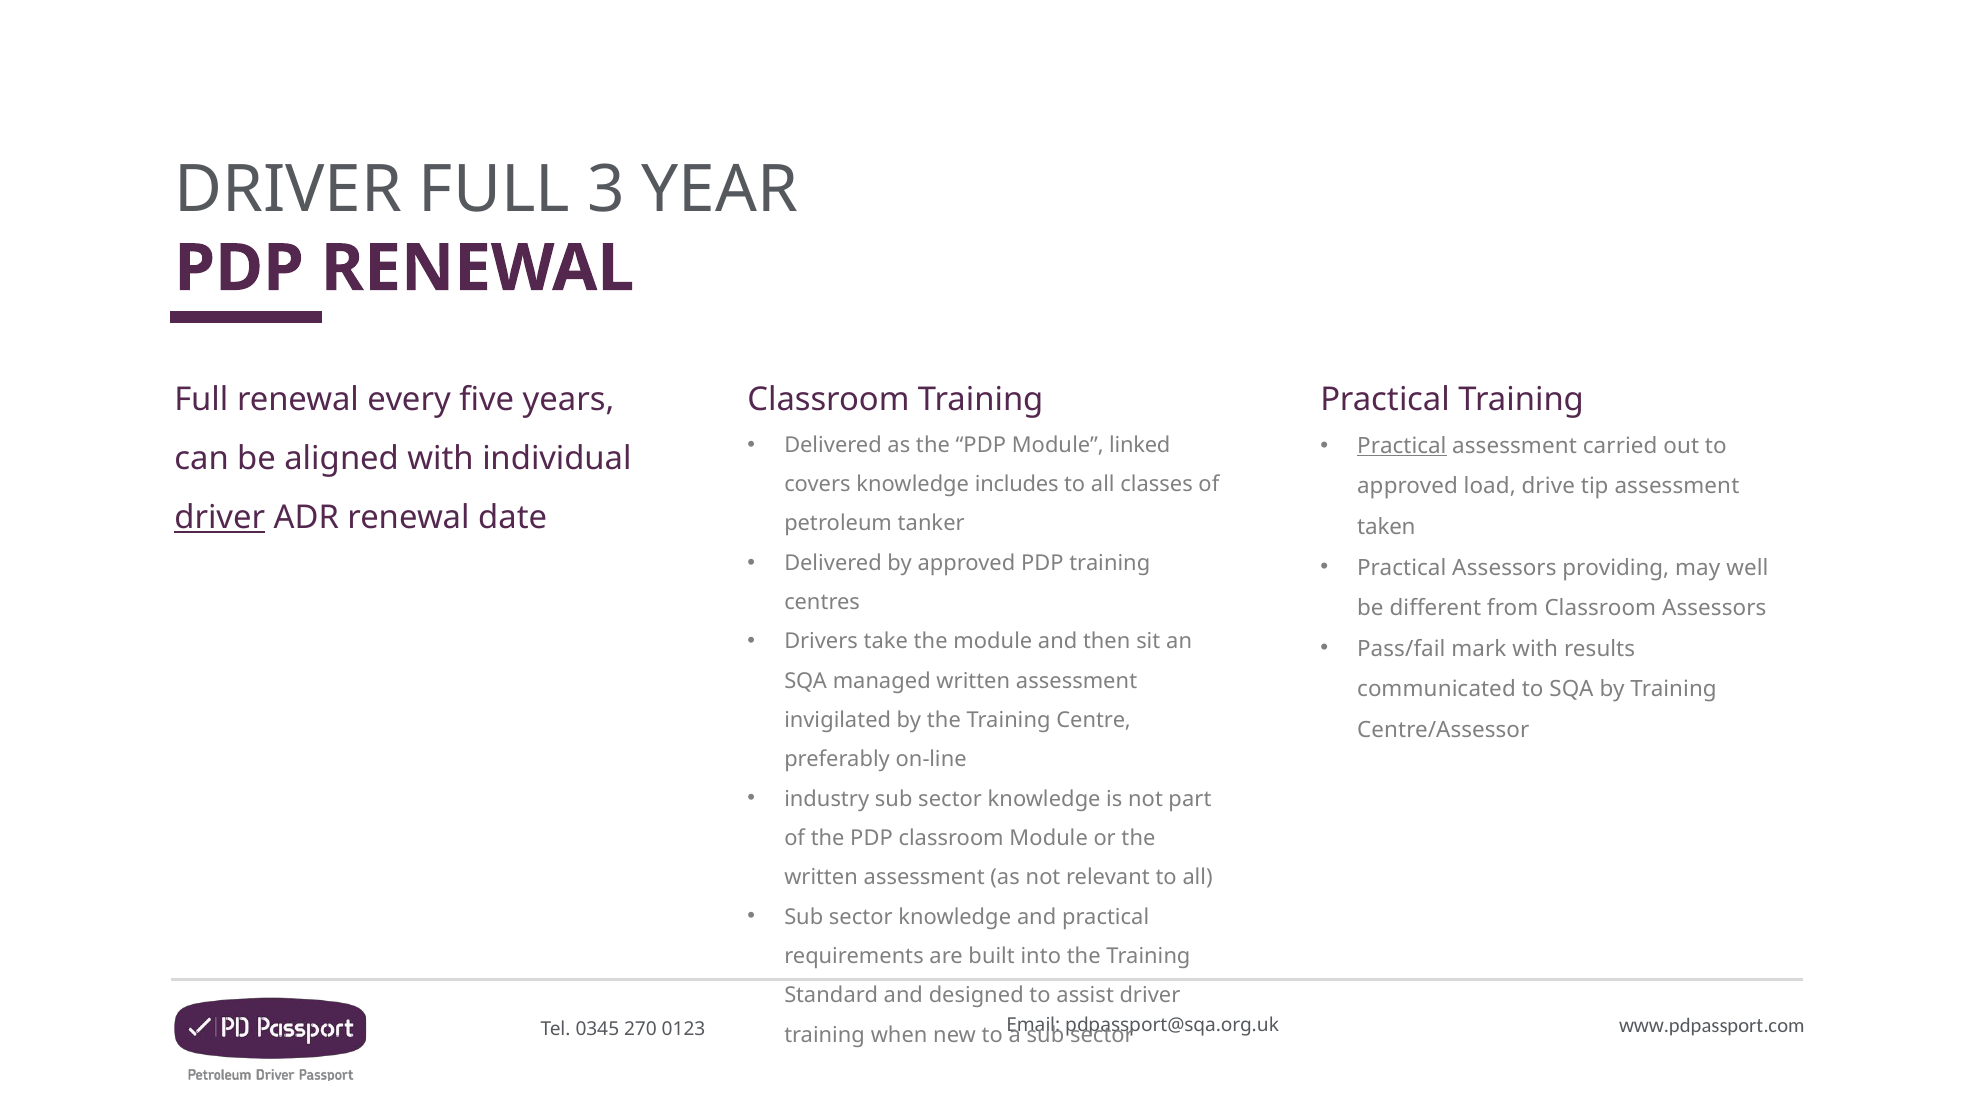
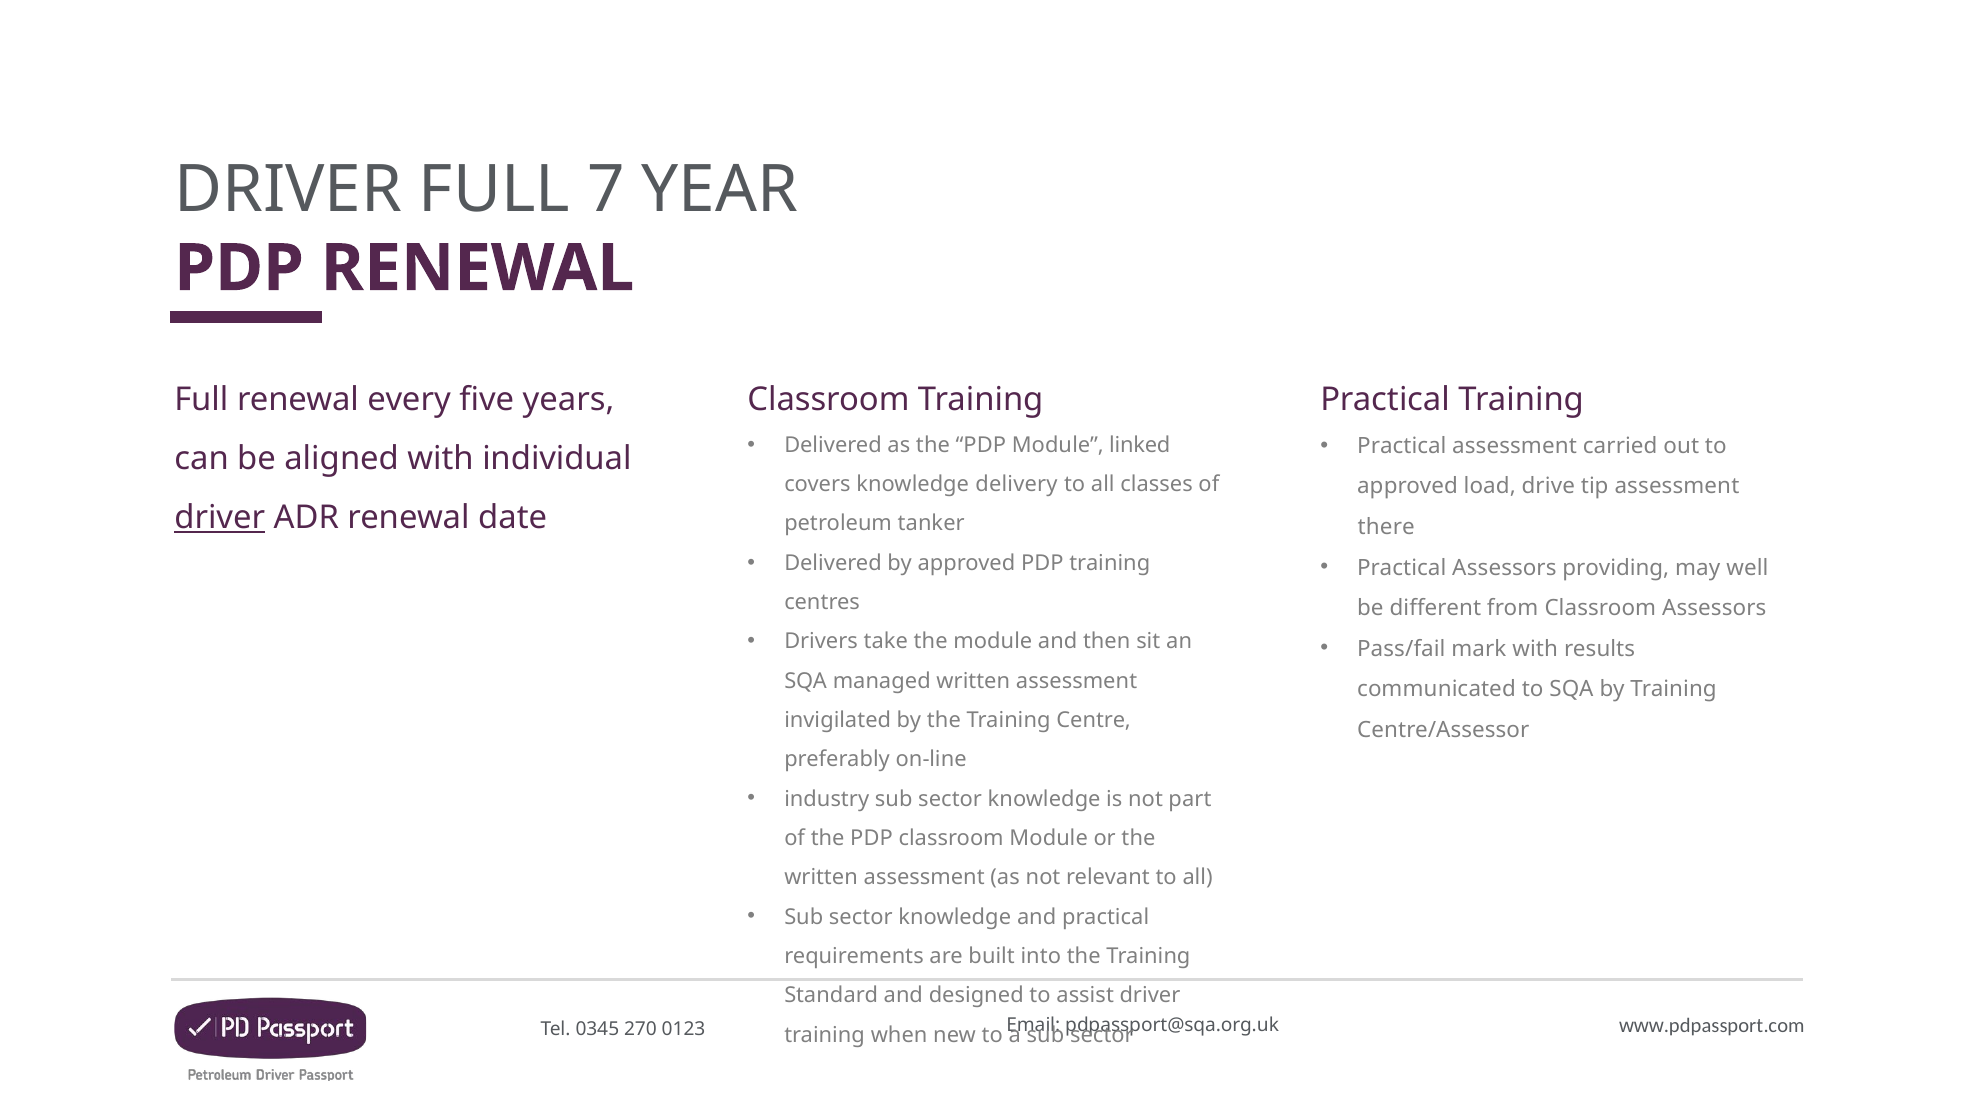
3: 3 -> 7
Practical at (1402, 446) underline: present -> none
includes: includes -> delivery
taken: taken -> there
